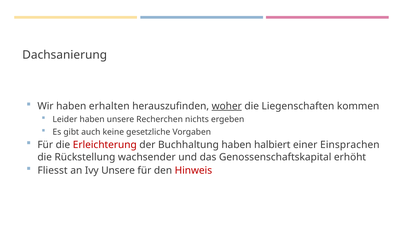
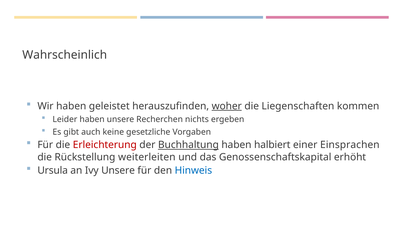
Dachsanierung: Dachsanierung -> Wahrscheinlich
erhalten: erhalten -> geleistet
Buchhaltung underline: none -> present
wachsender: wachsender -> weiterleiten
Fliesst: Fliesst -> Ursula
Hinweis colour: red -> blue
